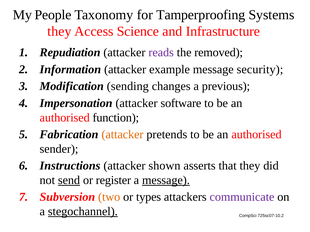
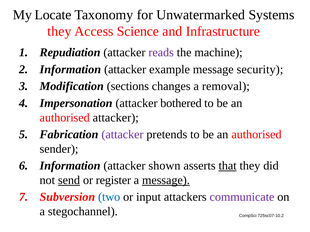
People: People -> Locate
Tamperproofing: Tamperproofing -> Unwatermarked
removed: removed -> machine
sending: sending -> sections
previous: previous -> removal
software: software -> bothered
authorised function: function -> attacker
attacker at (122, 135) colour: orange -> purple
Instructions at (70, 166): Instructions -> Information
that underline: none -> present
two colour: orange -> blue
types: types -> input
stegochannel underline: present -> none
